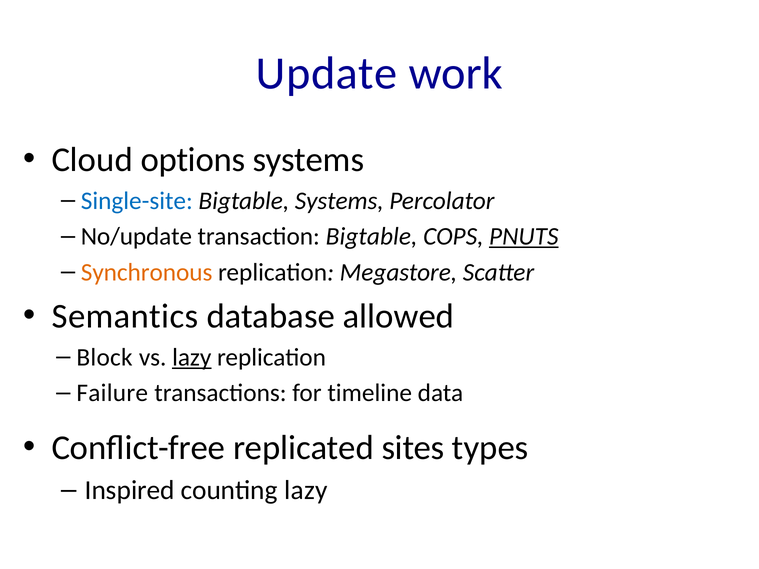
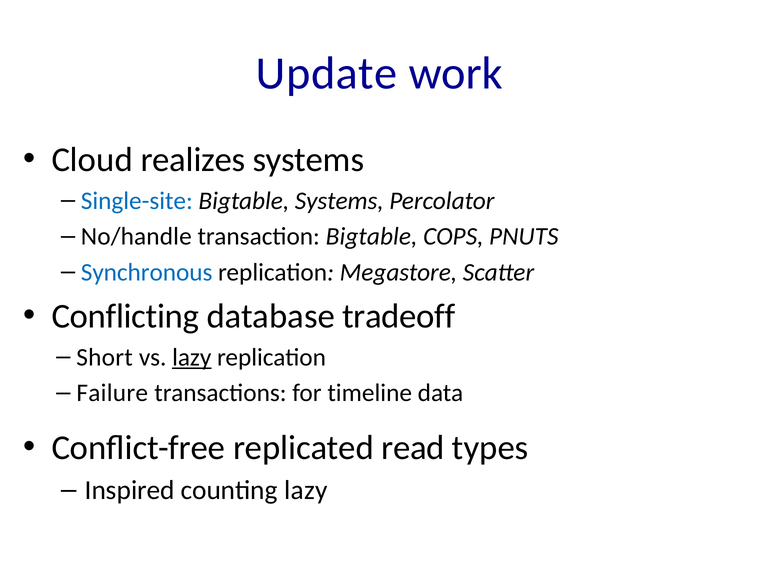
options: options -> realizes
No/update: No/update -> No/handle
PNUTS underline: present -> none
Synchronous colour: orange -> blue
Semantics: Semantics -> Conflicting
allowed: allowed -> tradeoff
Block: Block -> Short
sites: sites -> read
